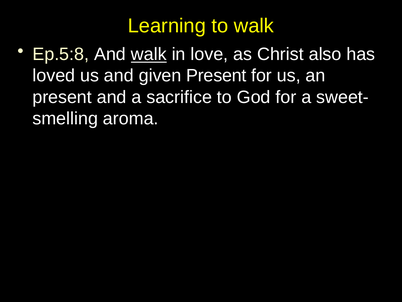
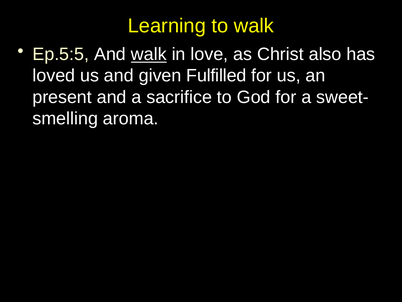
Ep.5:8: Ep.5:8 -> Ep.5:5
given Present: Present -> Fulfilled
